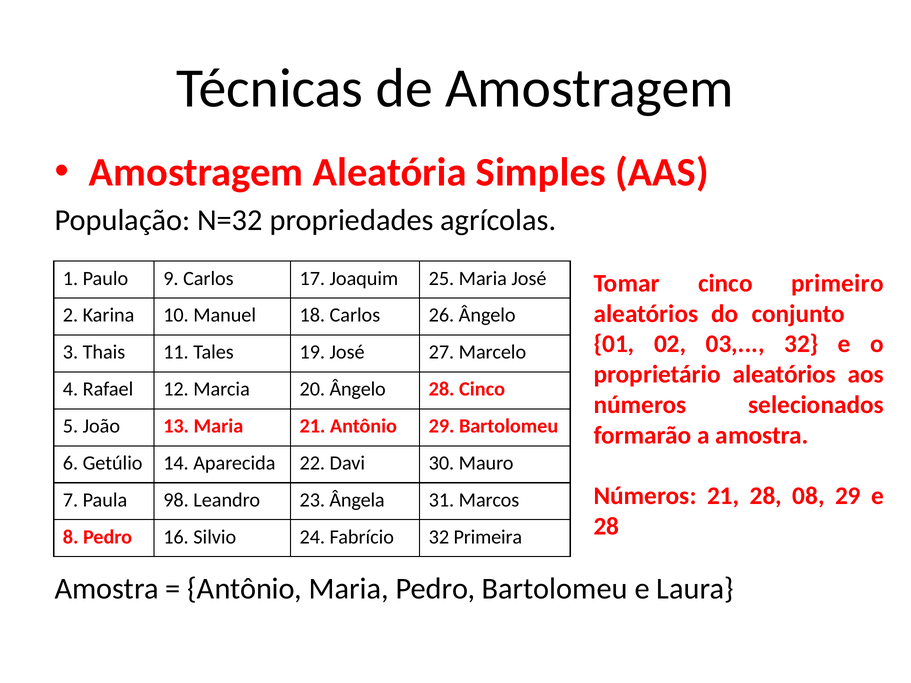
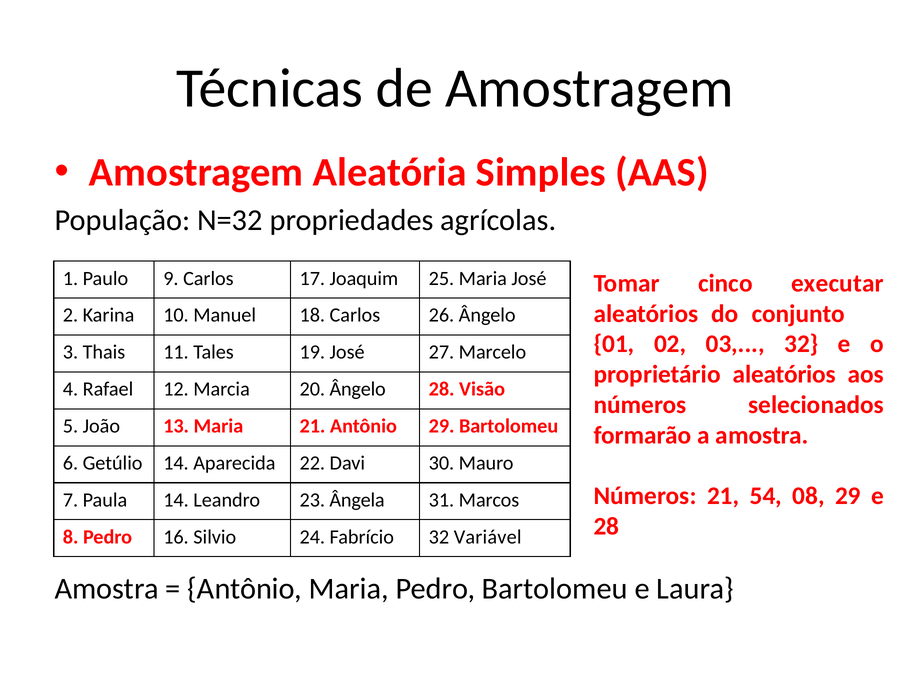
primeiro: primeiro -> executar
28 Cinco: Cinco -> Visão
21 28: 28 -> 54
Paula 98: 98 -> 14
Primeira: Primeira -> Variável
